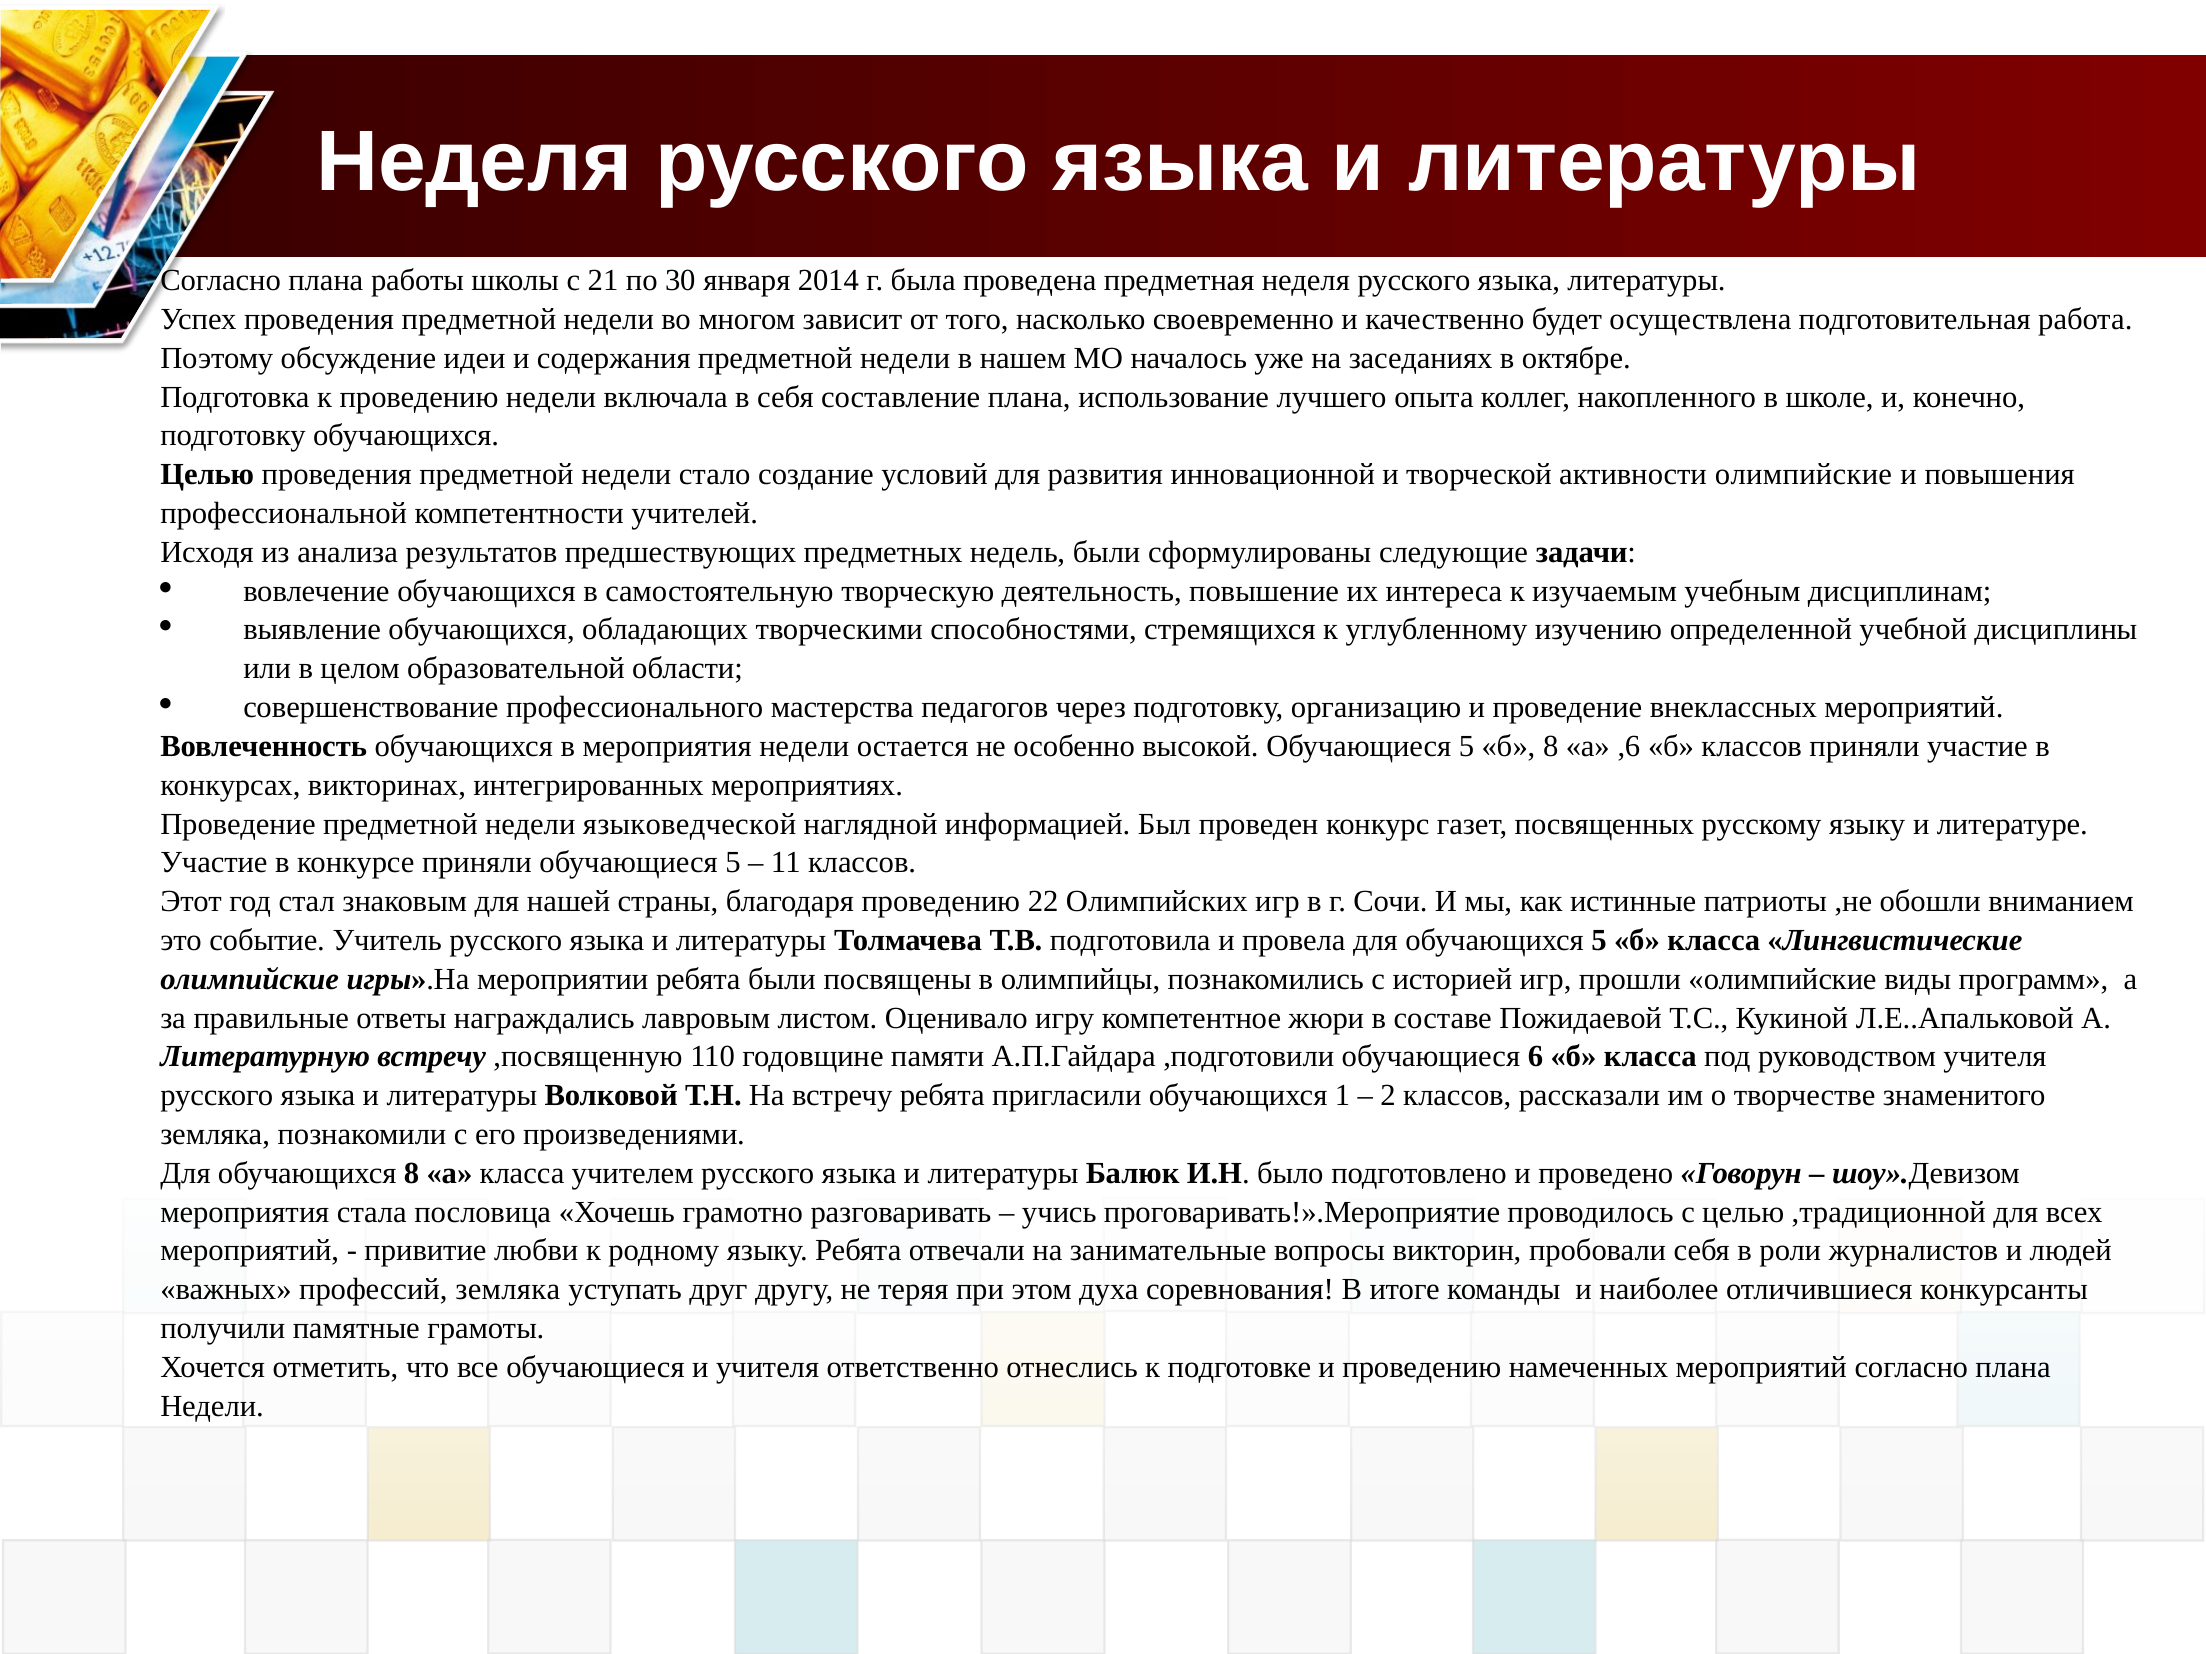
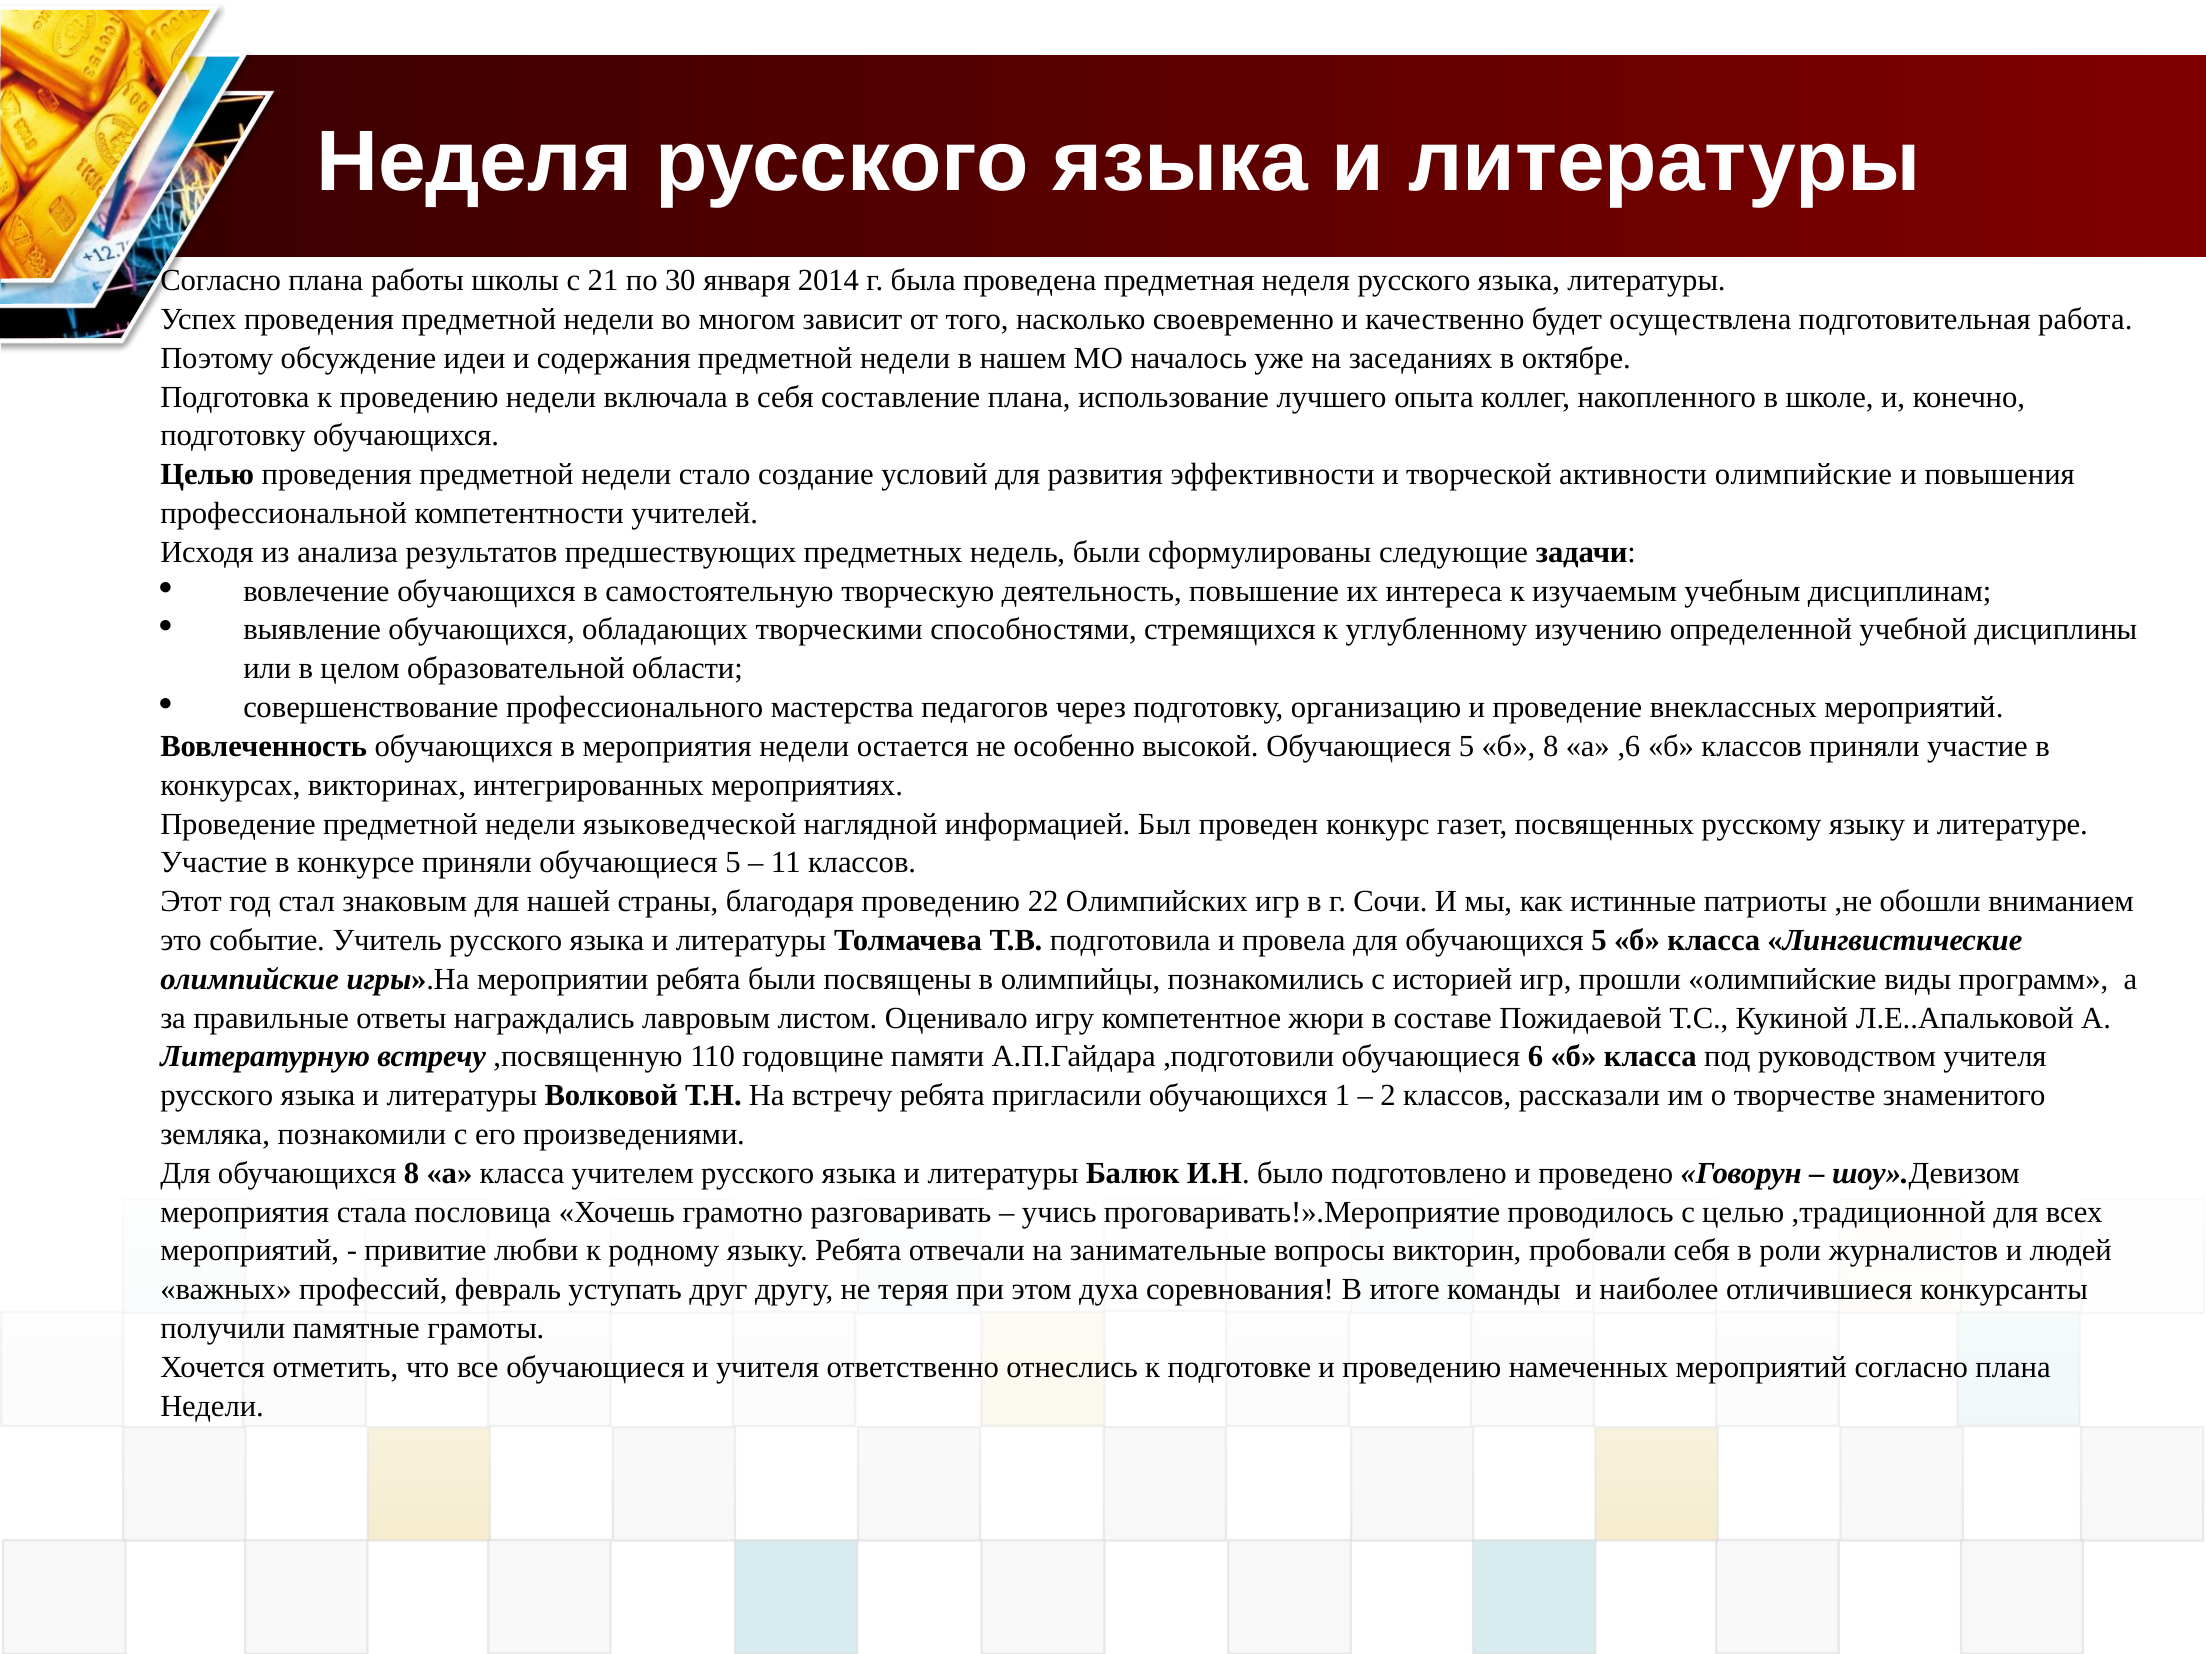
инновационной: инновационной -> эффективности
профессий земляка: земляка -> февраль
